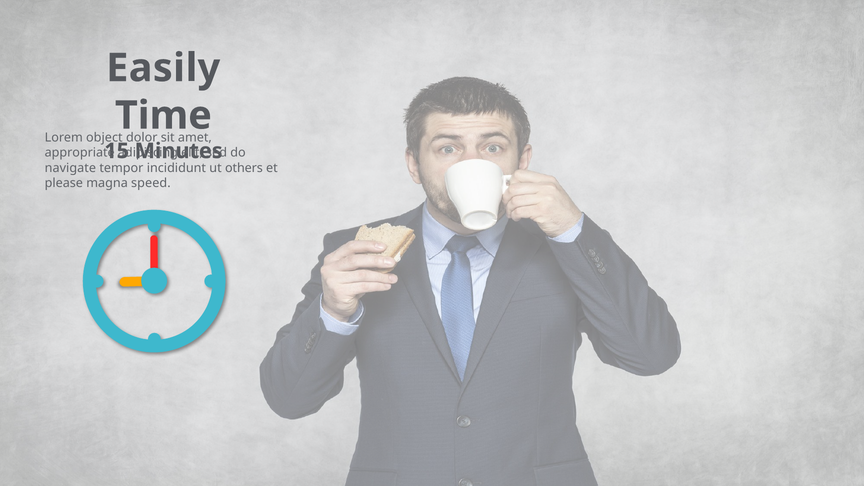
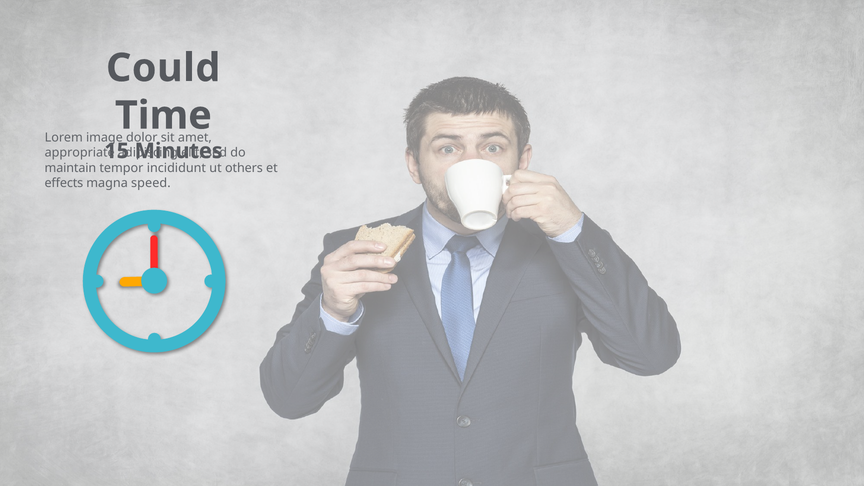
Easily: Easily -> Could
object: object -> image
navigate: navigate -> maintain
please: please -> effects
